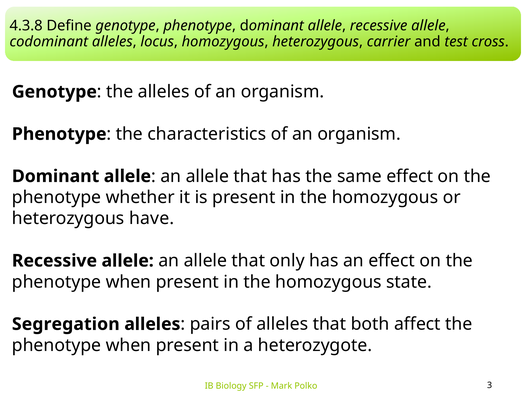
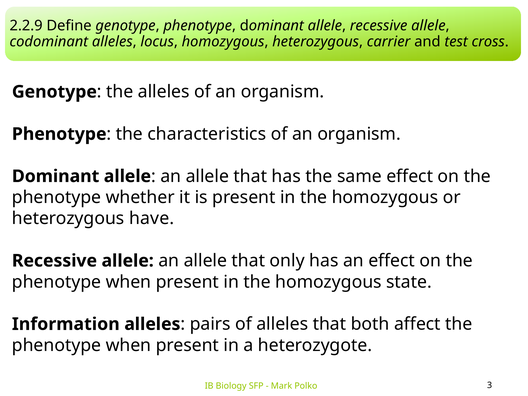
4.3.8: 4.3.8 -> 2.2.9
Segregation: Segregation -> Information
